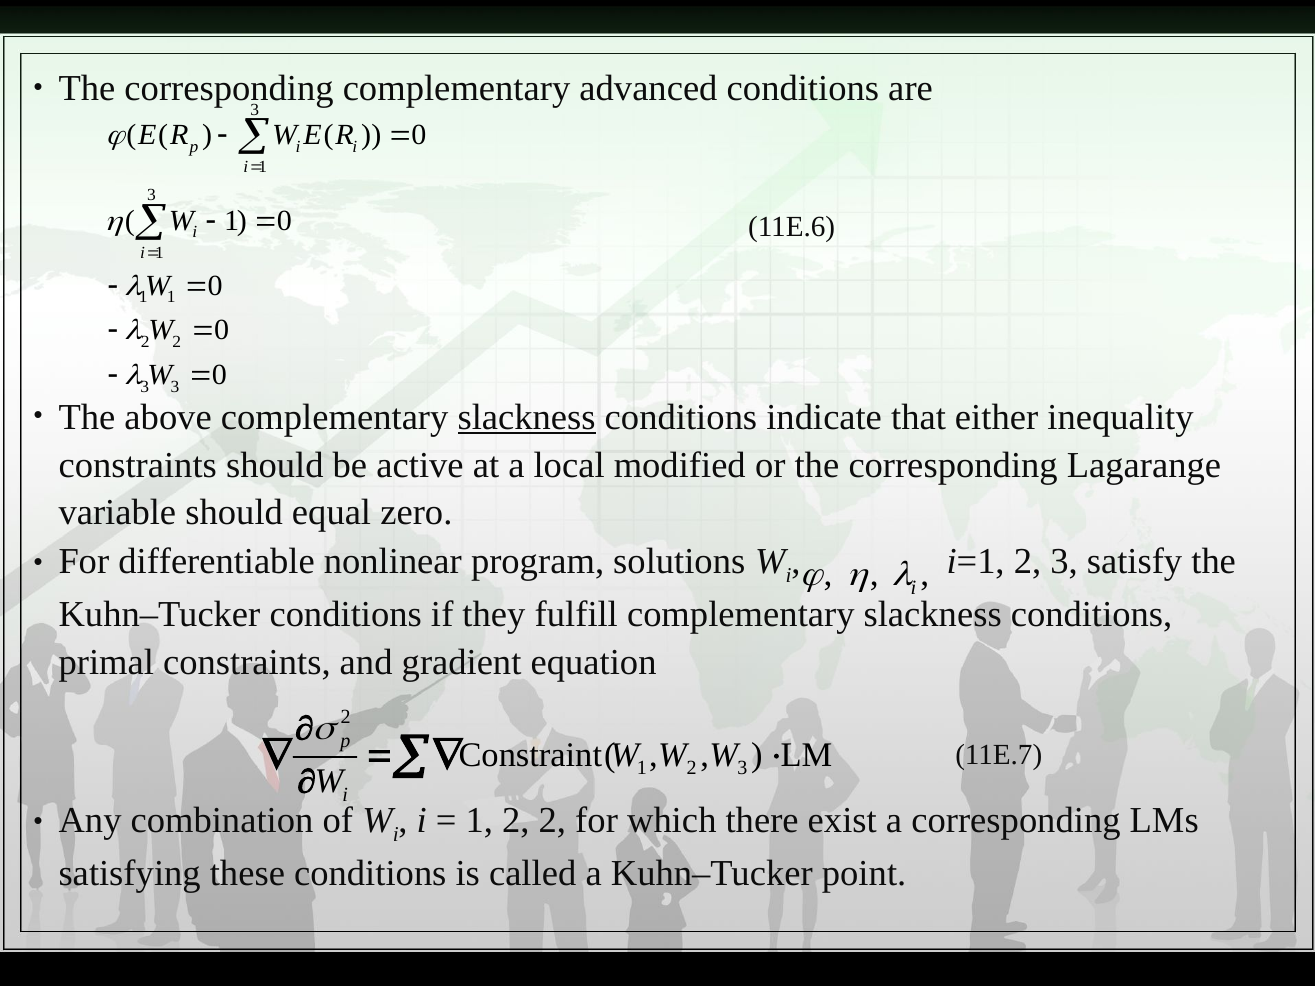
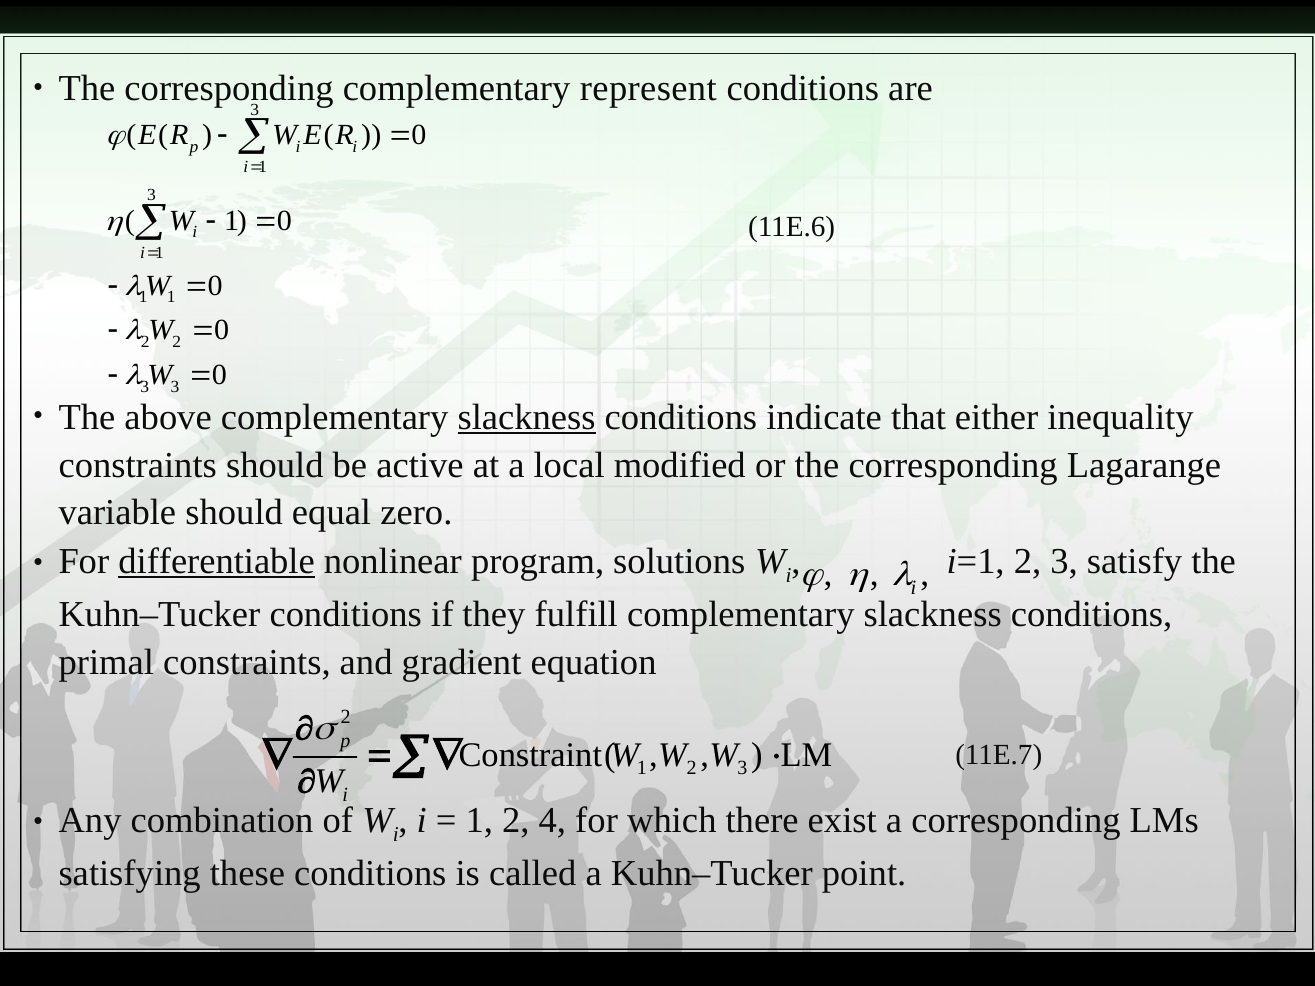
advanced: advanced -> represent
differentiable underline: none -> present
2 at (552, 821): 2 -> 4
